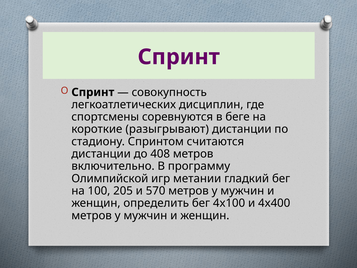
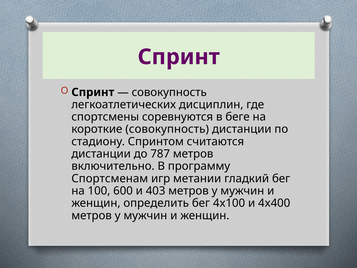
короткие разыгрывают: разыгрывают -> совокупность
408: 408 -> 787
Олимпийской: Олимпийской -> Спортсменам
205: 205 -> 600
570: 570 -> 403
